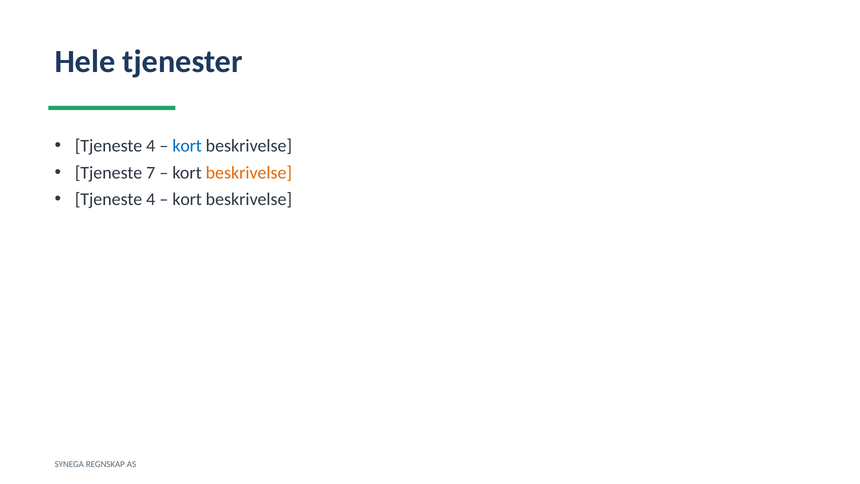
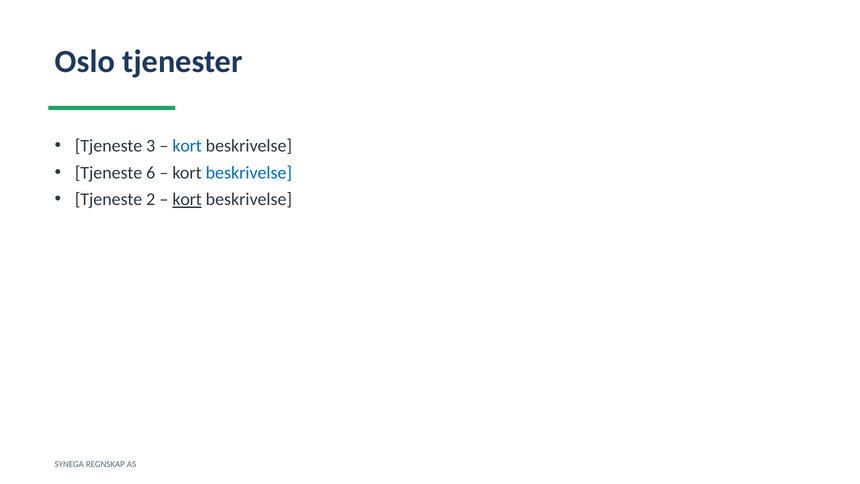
Hele: Hele -> Oslo
4 at (151, 146): 4 -> 3
7: 7 -> 6
beskrivelse at (249, 173) colour: orange -> blue
4 at (151, 199): 4 -> 2
kort at (187, 199) underline: none -> present
